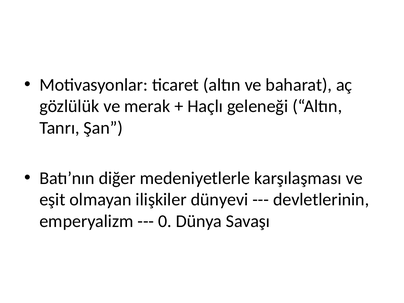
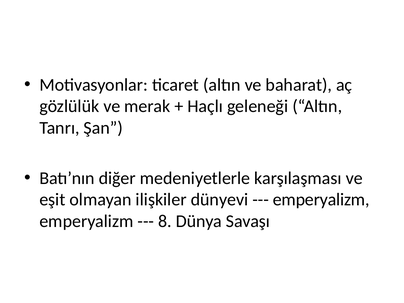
devletlerinin at (321, 200): devletlerinin -> emperyalizm
0: 0 -> 8
